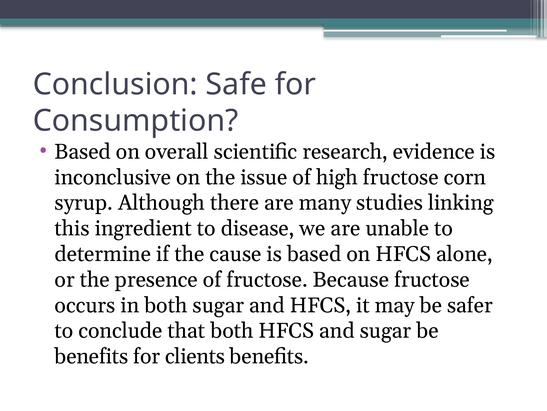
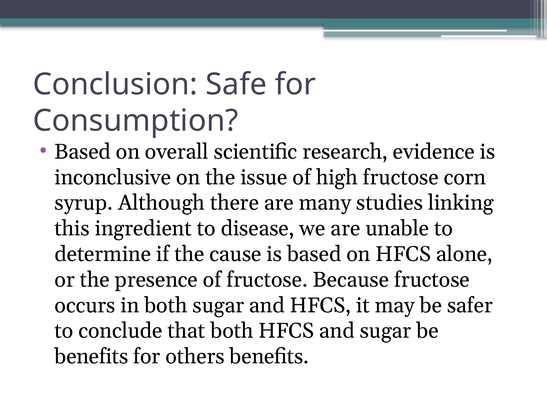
clients: clients -> others
